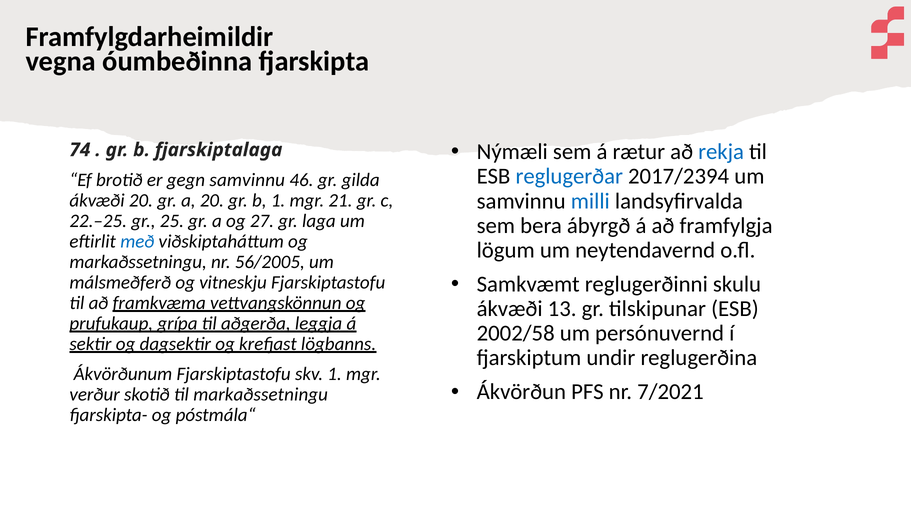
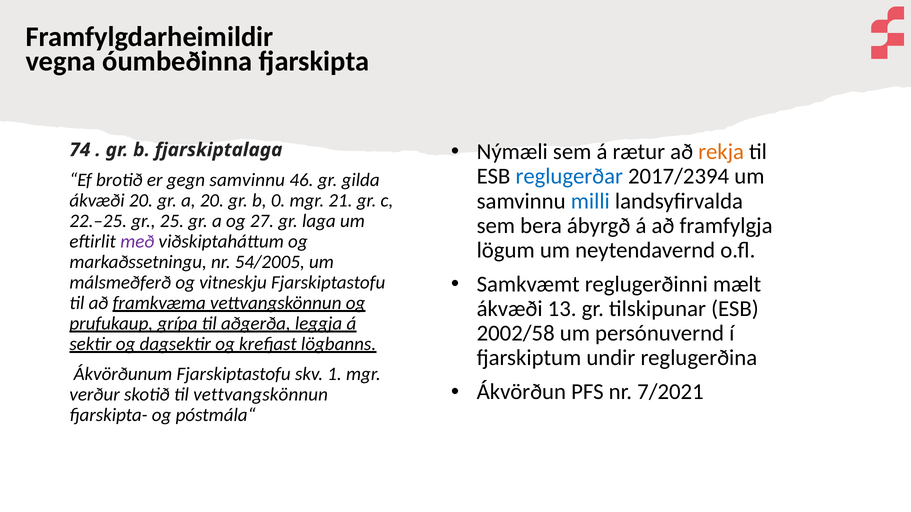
rekja colour: blue -> orange
b 1: 1 -> 0
með colour: blue -> purple
56/2005: 56/2005 -> 54/2005
skulu: skulu -> mælt
til markaðssetningu: markaðssetningu -> vettvangskönnun
